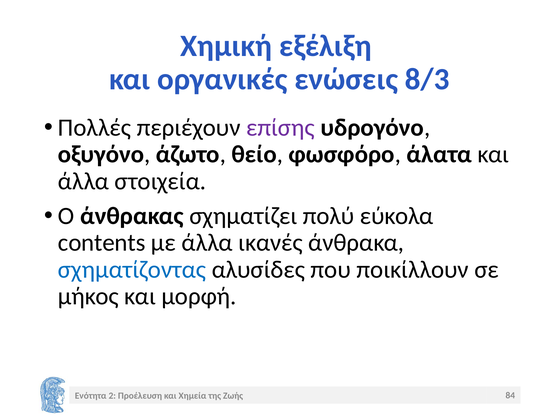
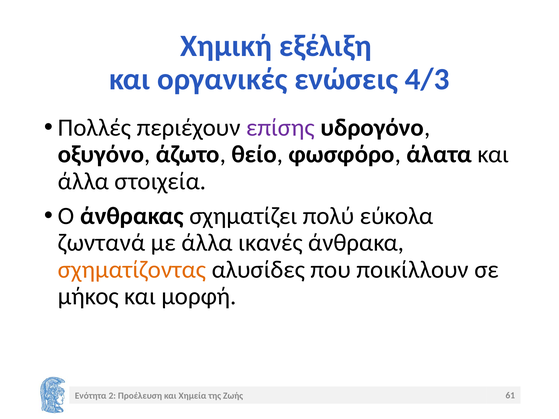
8/3: 8/3 -> 4/3
contents: contents -> ζωντανά
σχηματίζοντας colour: blue -> orange
84: 84 -> 61
